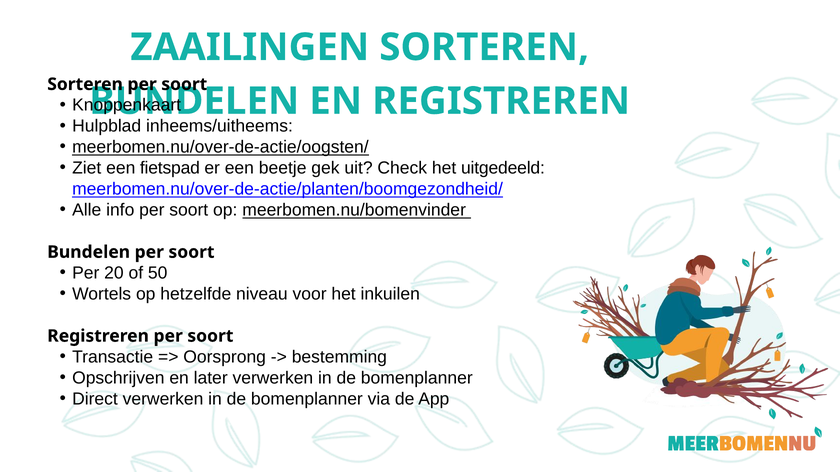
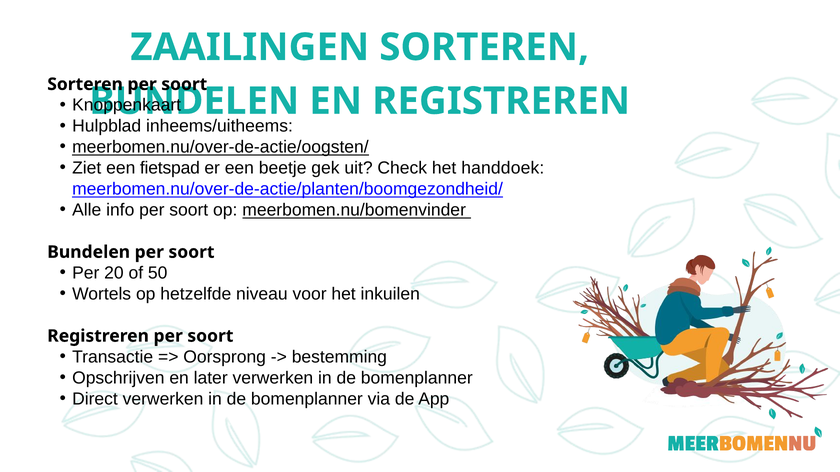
uitgedeeld: uitgedeeld -> handdoek
